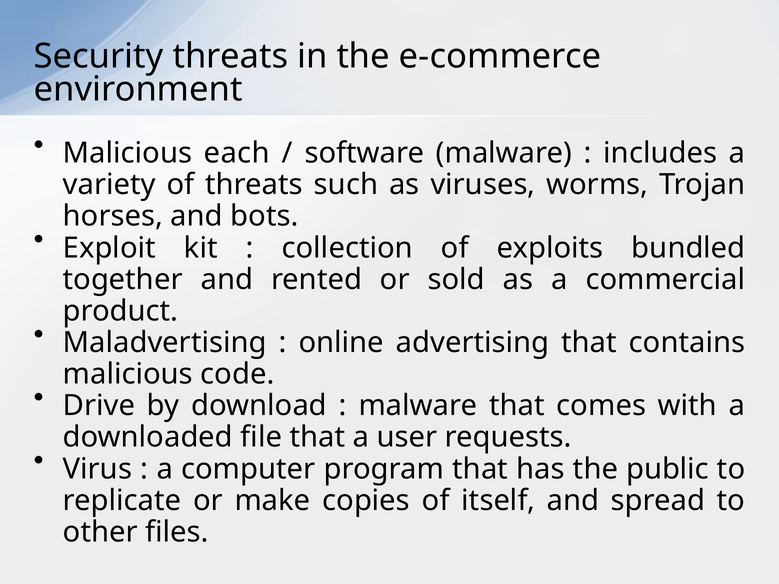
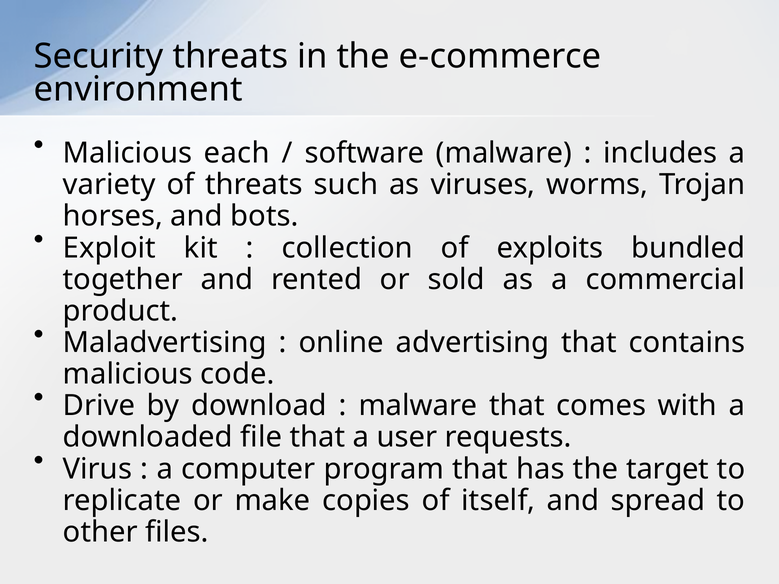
public: public -> target
